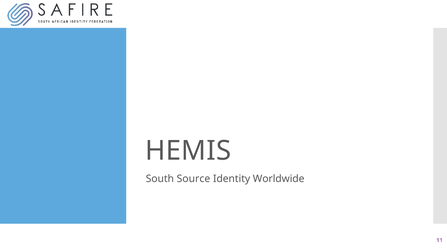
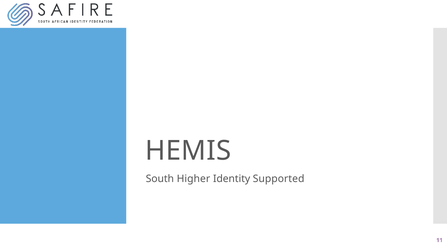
Source: Source -> Higher
Worldwide: Worldwide -> Supported
